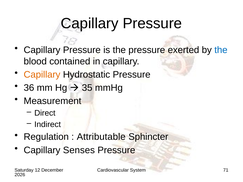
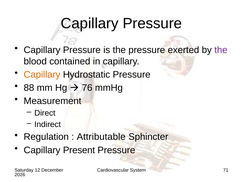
the at (221, 50) colour: blue -> purple
36: 36 -> 88
35: 35 -> 76
Senses: Senses -> Present
